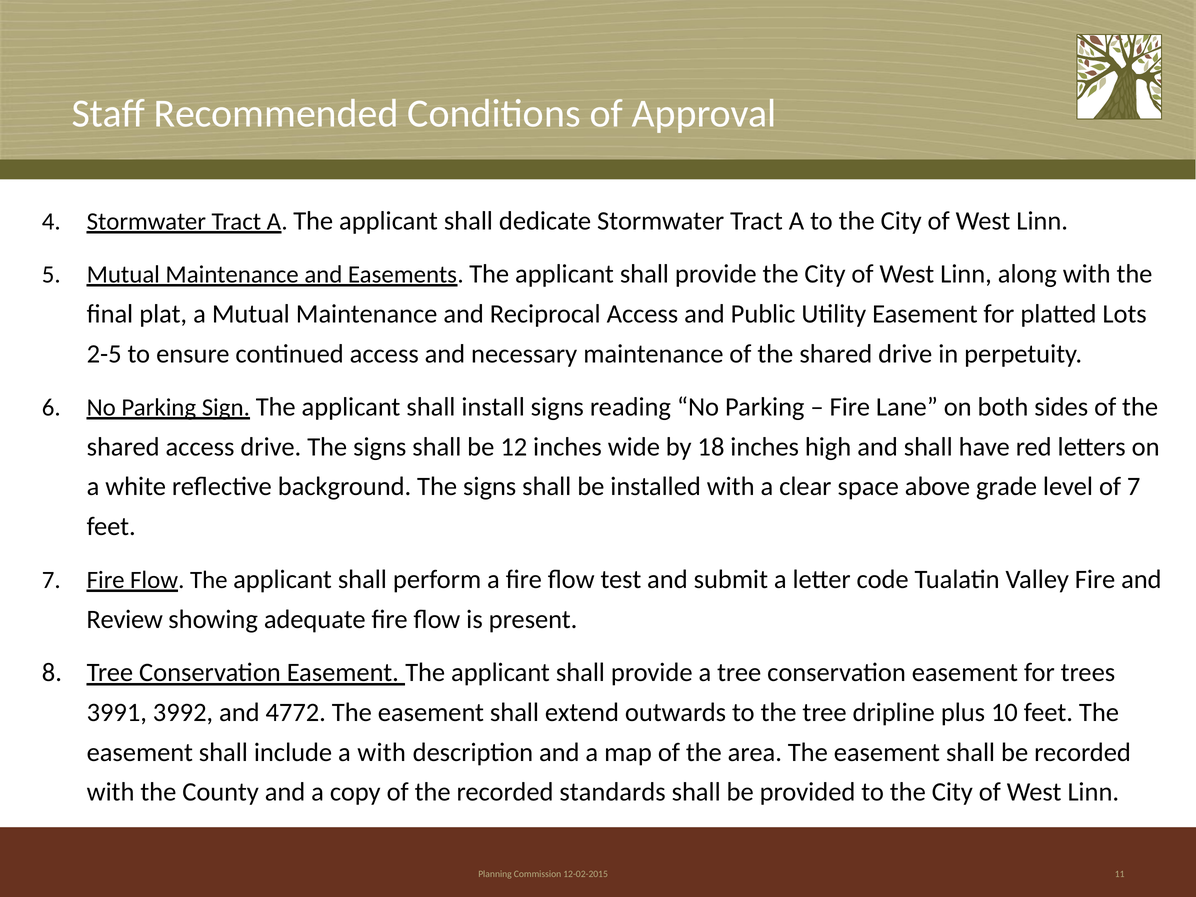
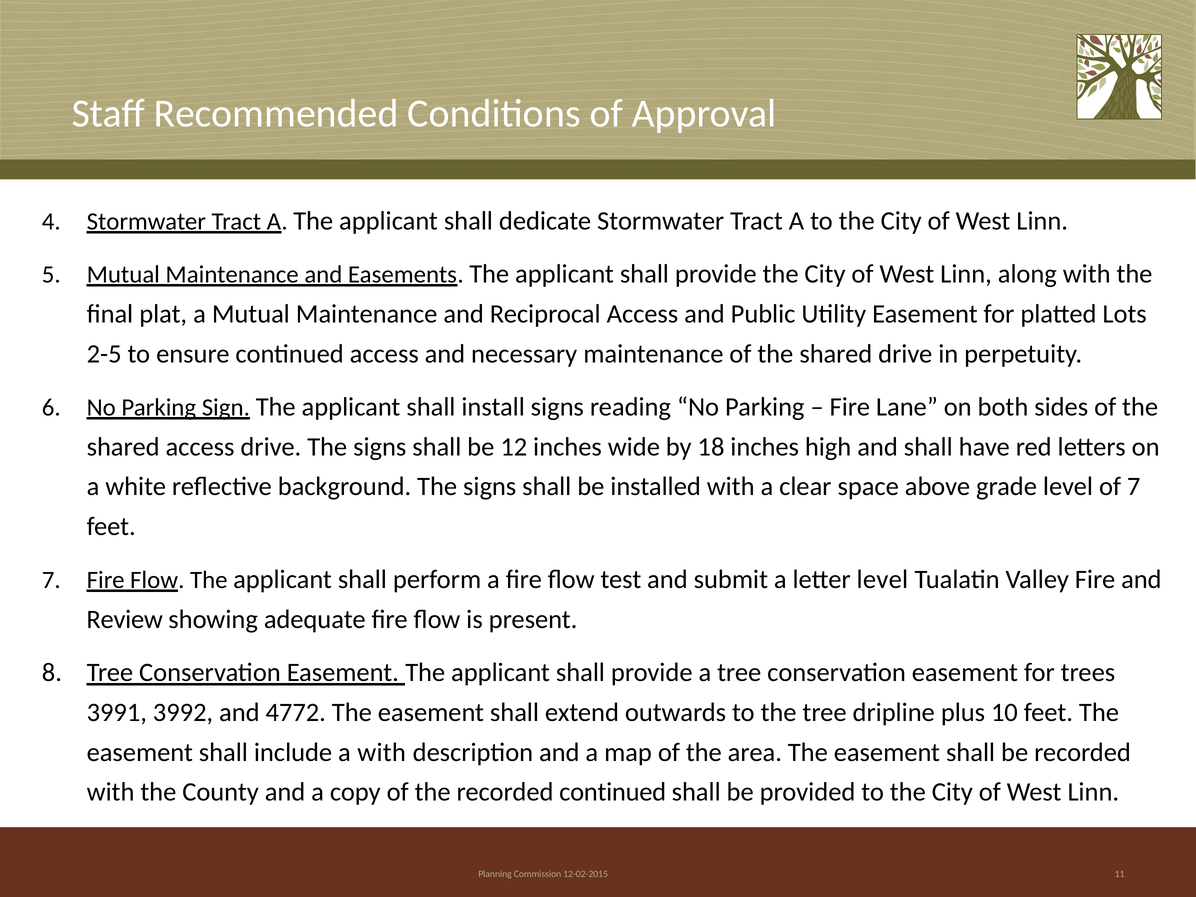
letter code: code -> level
recorded standards: standards -> continued
